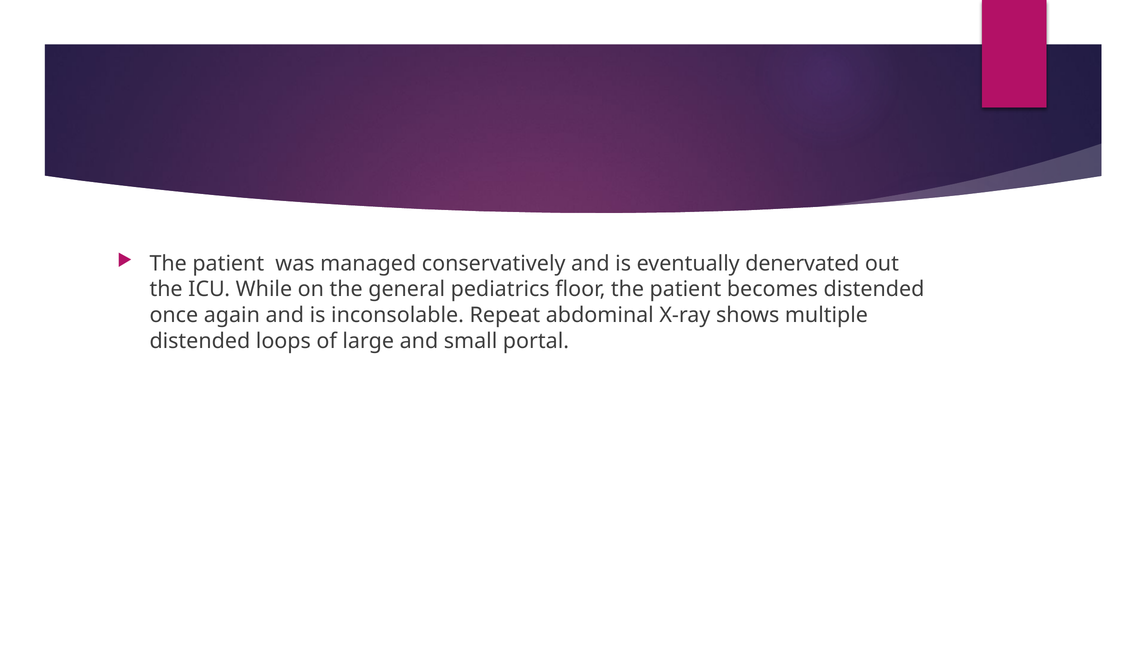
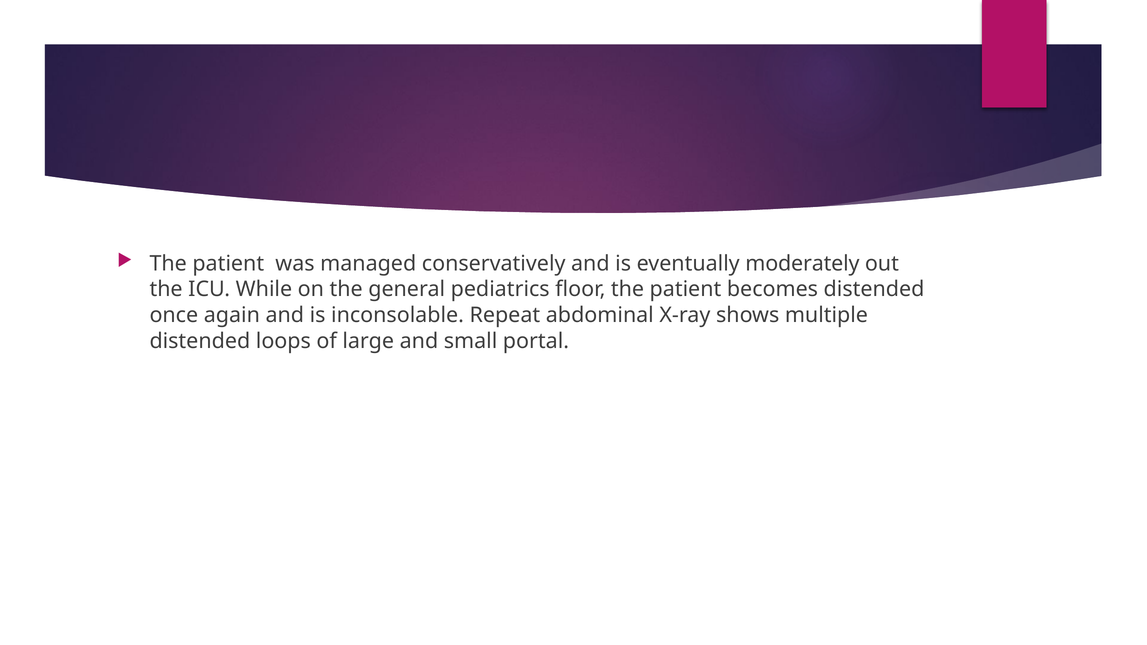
denervated: denervated -> moderately
